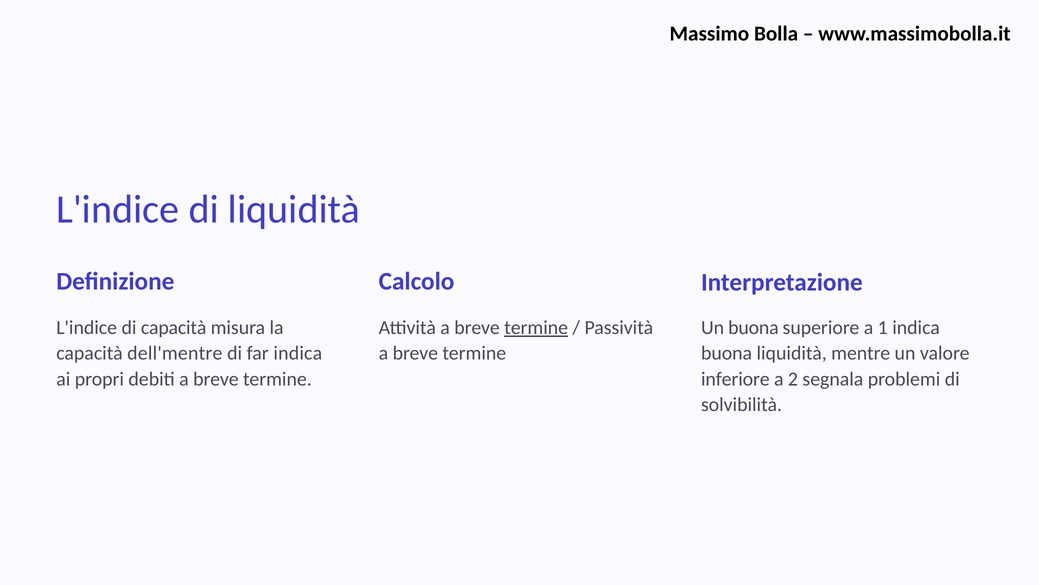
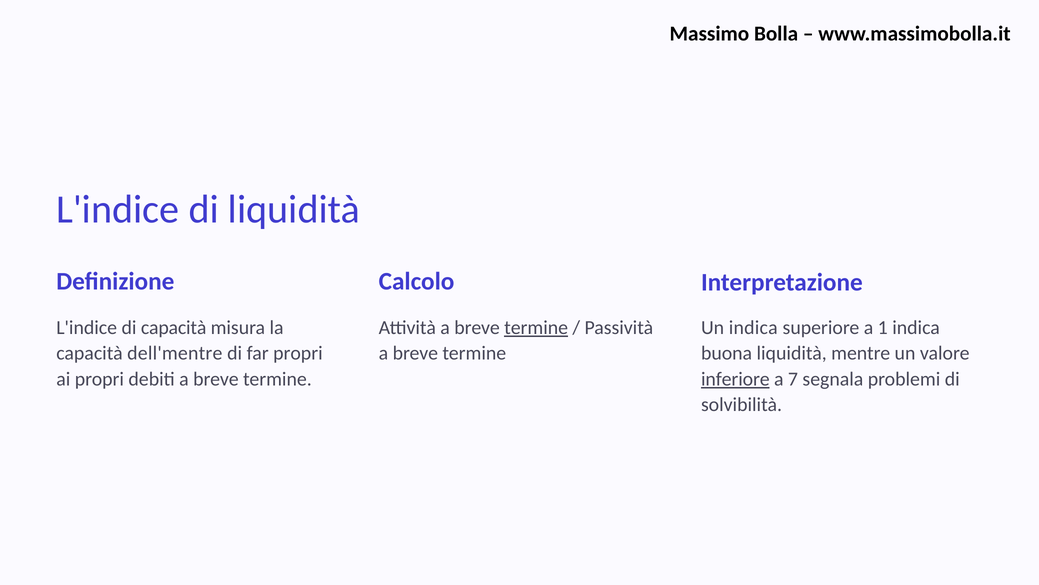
Un buona: buona -> indica
far indica: indica -> propri
inferiore underline: none -> present
2: 2 -> 7
